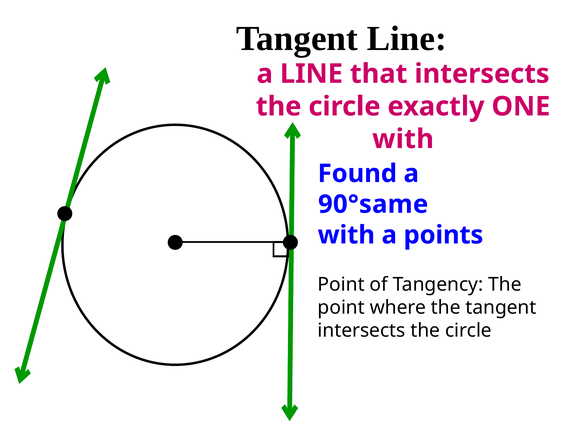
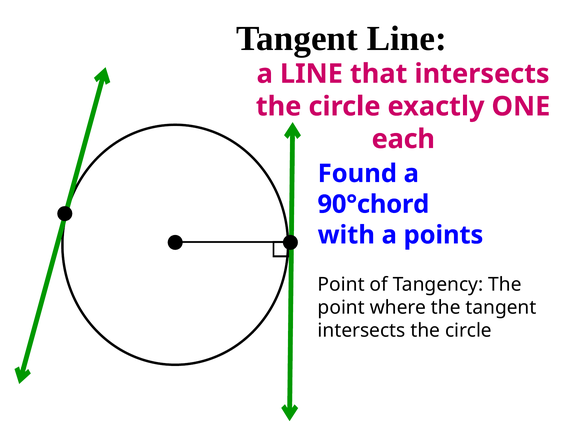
with at (403, 139): with -> each
90°same: 90°same -> 90°chord
